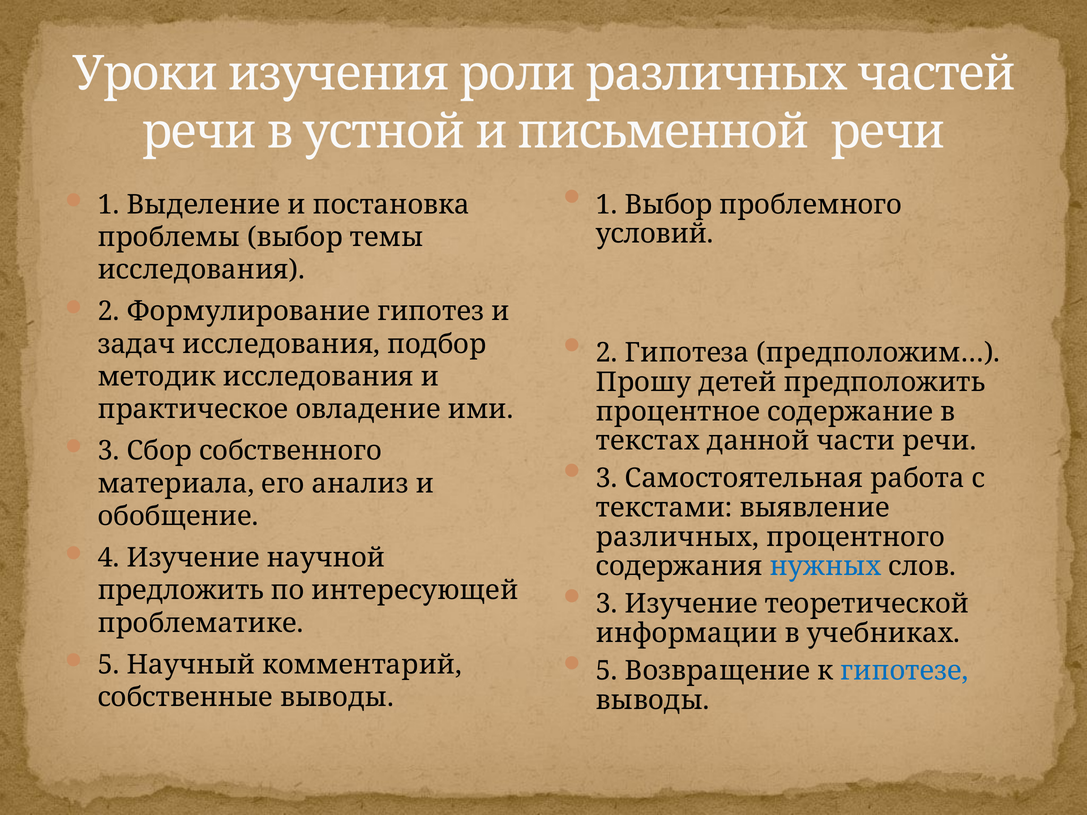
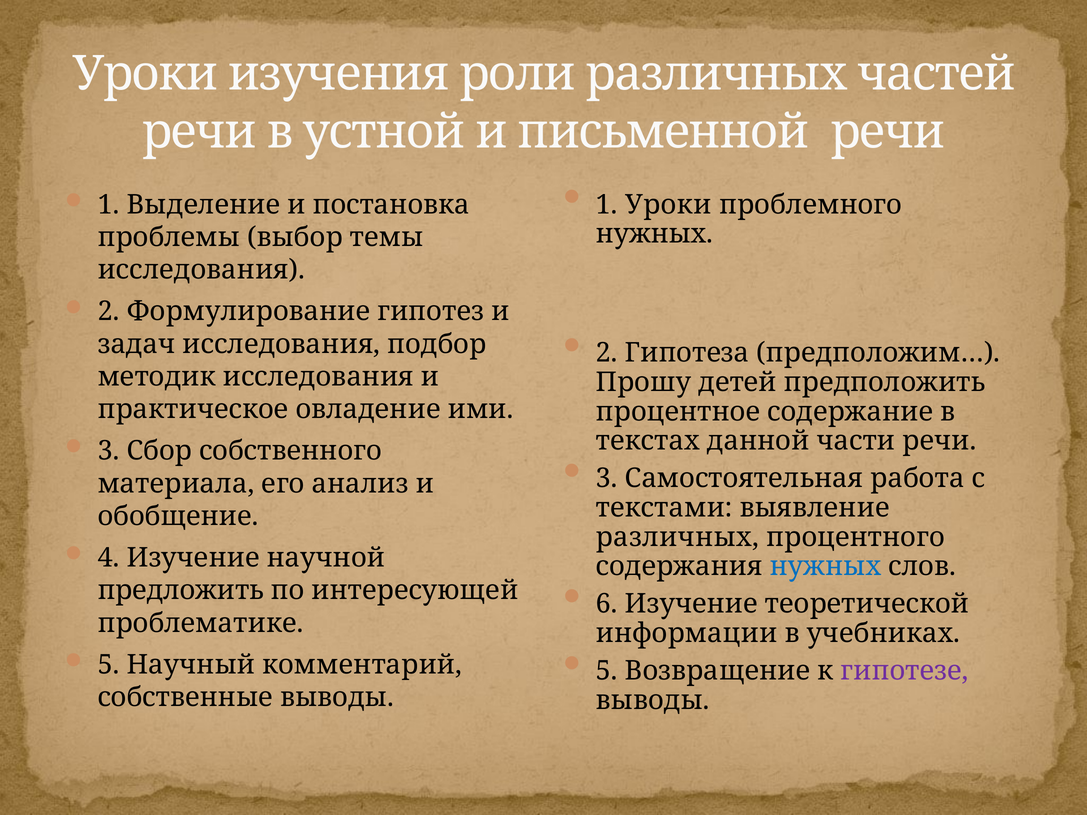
1 Выбор: Выбор -> Уроки
условий at (655, 234): условий -> нужных
3 at (607, 604): 3 -> 6
гипотезе colour: blue -> purple
